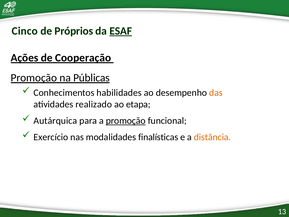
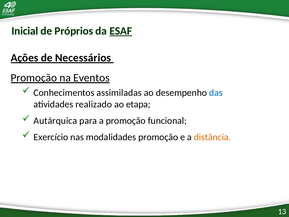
Cinco: Cinco -> Inicial
Cooperação: Cooperação -> Necessários
Públicas: Públicas -> Eventos
habilidades: habilidades -> assimiladas
das colour: orange -> blue
promoção at (126, 121) underline: present -> none
modalidades finalísticas: finalísticas -> promoção
